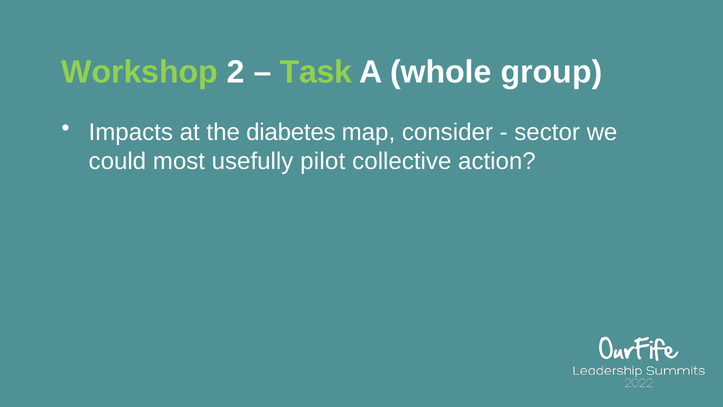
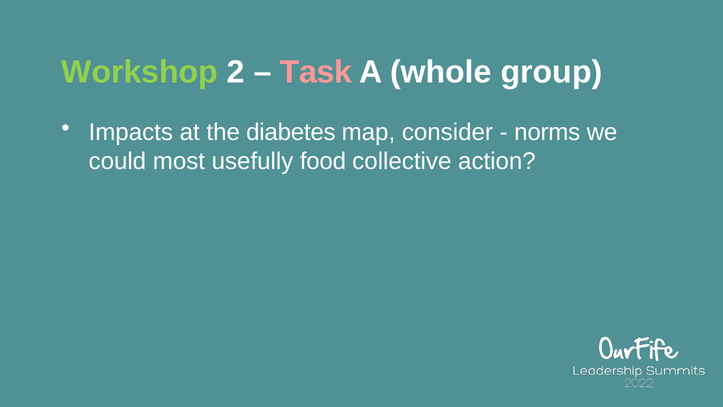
Task colour: light green -> pink
sector: sector -> norms
pilot: pilot -> food
